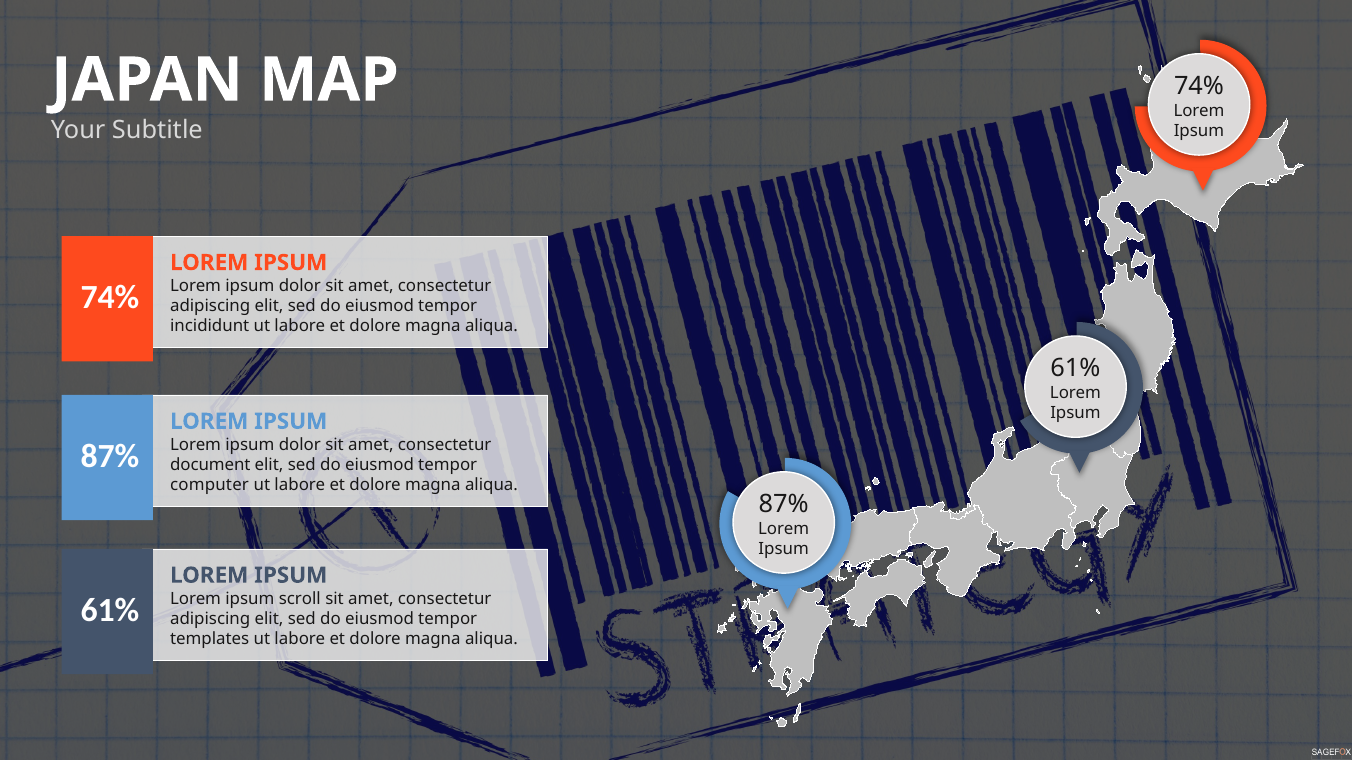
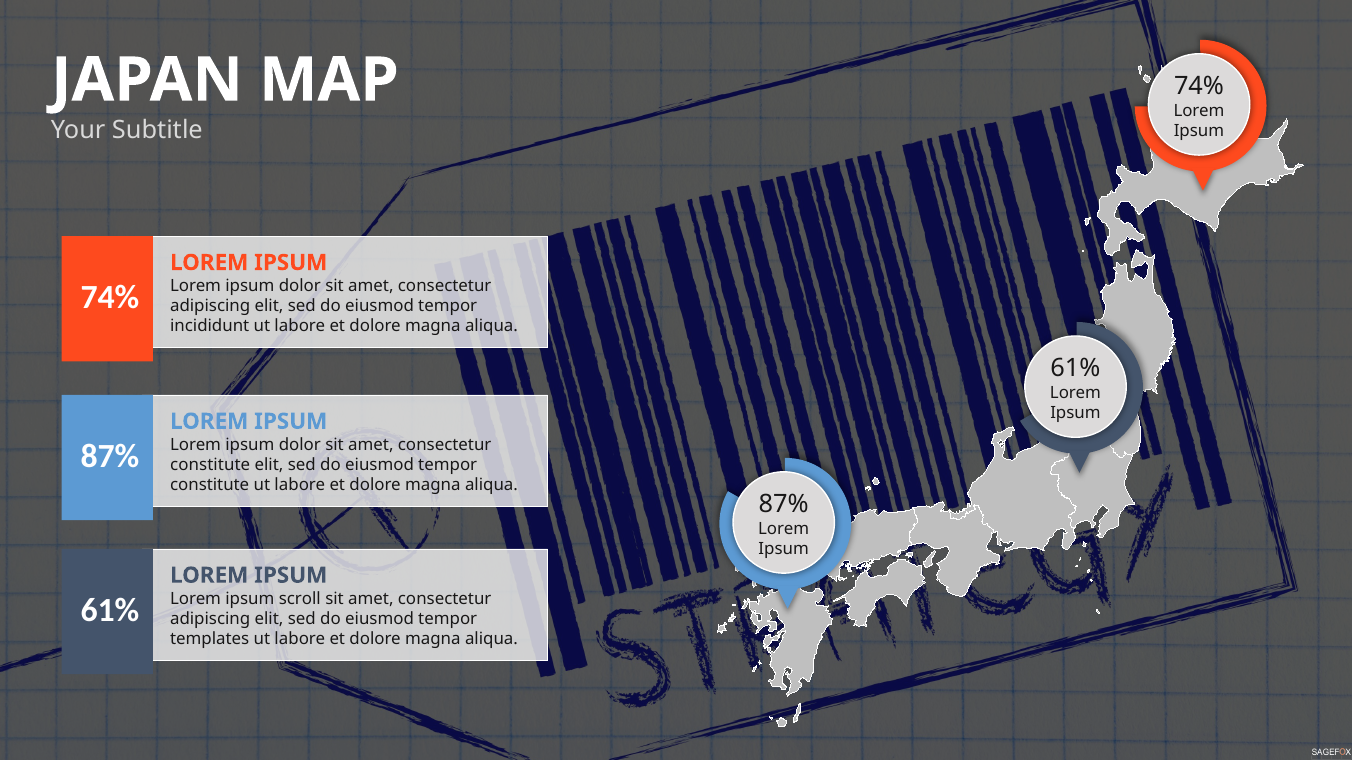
document at (210, 465): document -> constitute
computer at (210, 485): computer -> constitute
